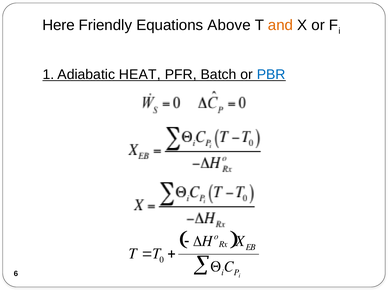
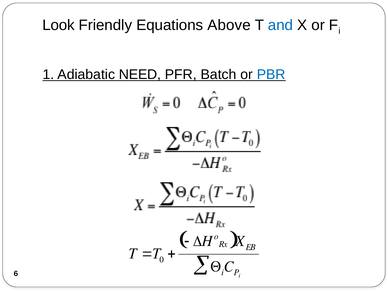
Here: Here -> Look
and colour: orange -> blue
HEAT: HEAT -> NEED
